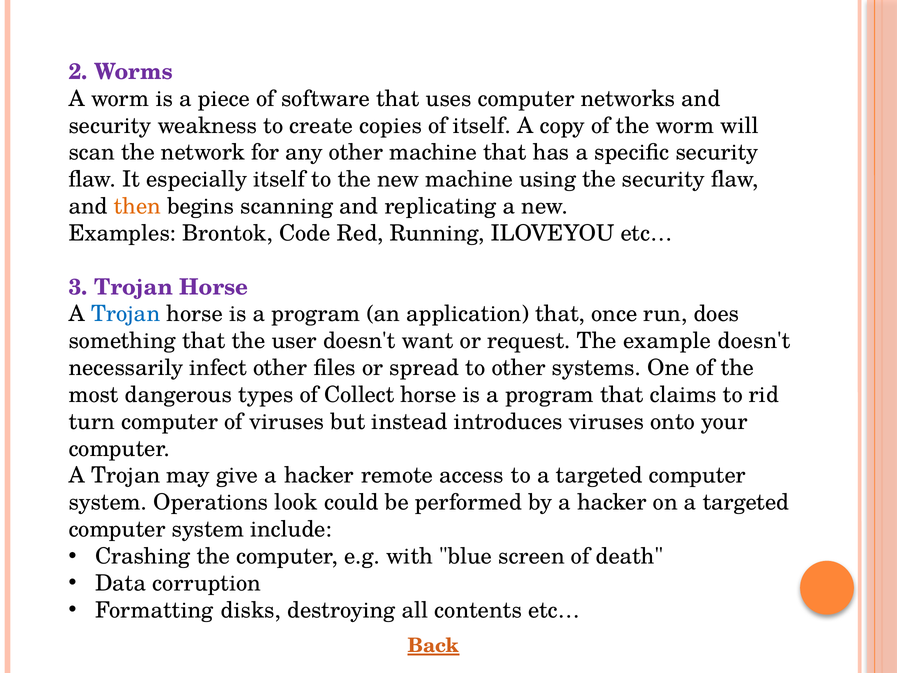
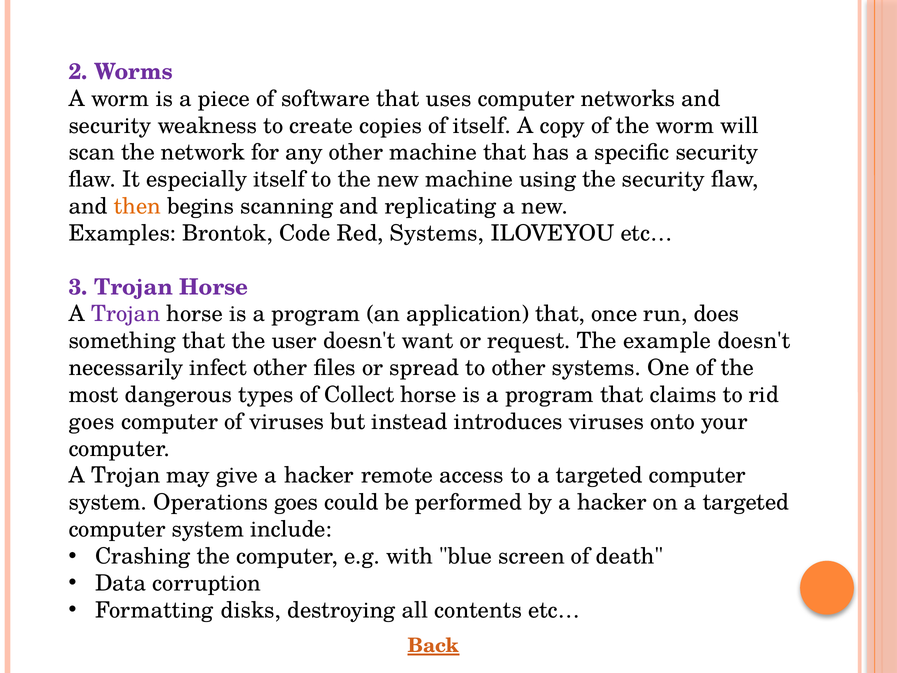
Red Running: Running -> Systems
Trojan at (126, 314) colour: blue -> purple
turn at (92, 422): turn -> goes
Operations look: look -> goes
